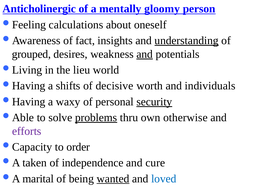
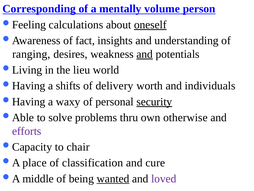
Anticholinergic: Anticholinergic -> Corresponding
gloomy: gloomy -> volume
oneself underline: none -> present
understanding underline: present -> none
grouped: grouped -> ranging
decisive: decisive -> delivery
problems underline: present -> none
order: order -> chair
taken: taken -> place
independence: independence -> classification
marital: marital -> middle
loved colour: blue -> purple
